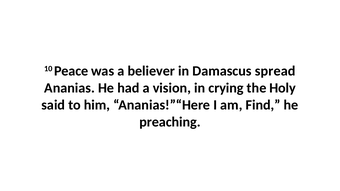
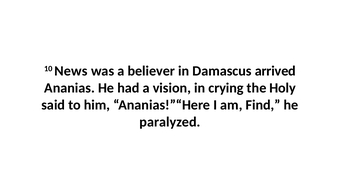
Peace: Peace -> News
spread: spread -> arrived
preaching: preaching -> paralyzed
